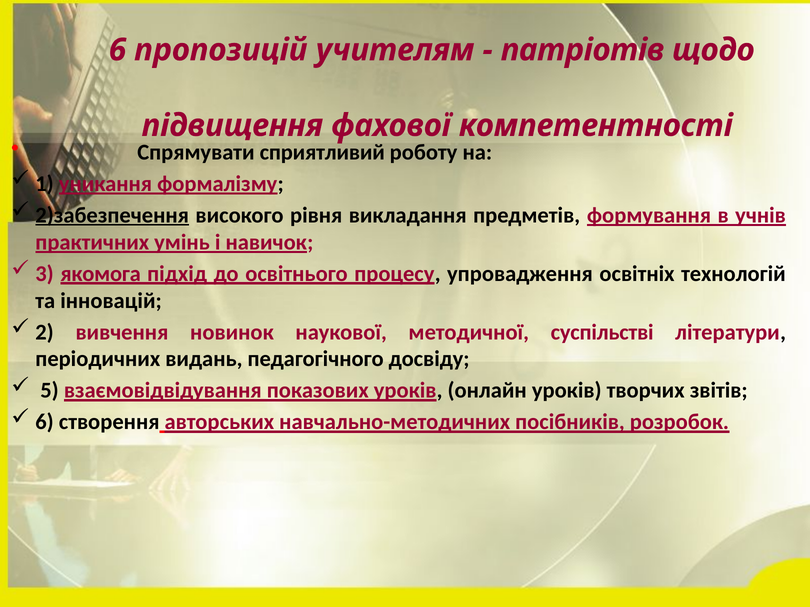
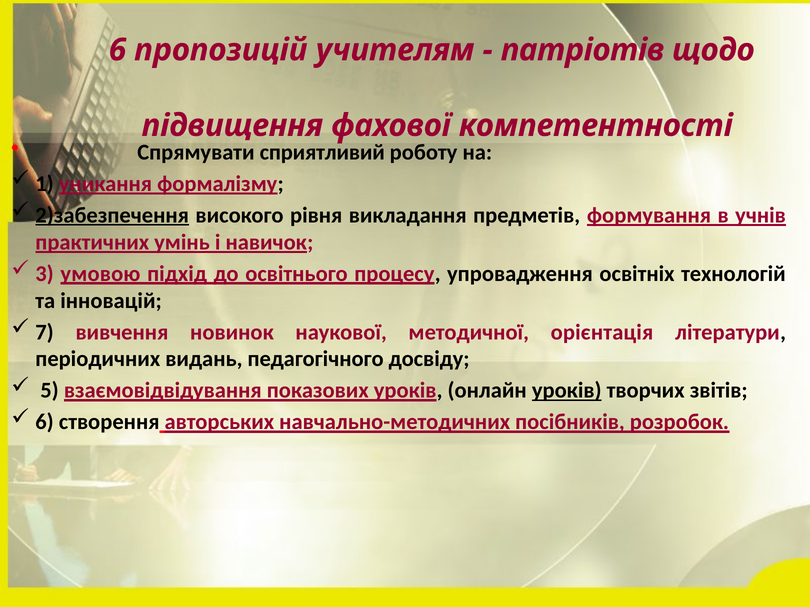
якомога: якомога -> умовою
2: 2 -> 7
суспільстві: суспільстві -> орієнтація
уроків at (567, 391) underline: none -> present
